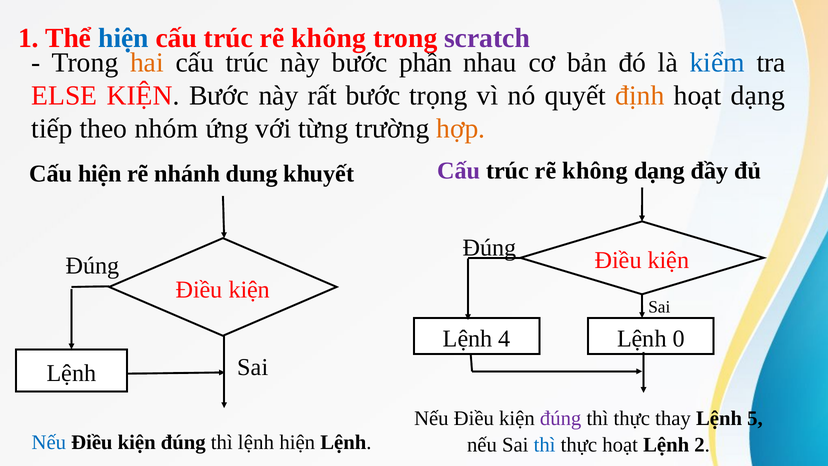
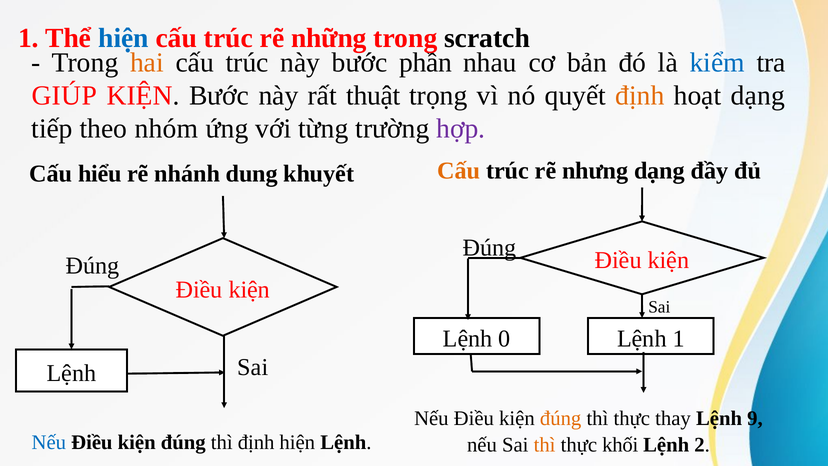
không at (329, 38): không -> những
scratch colour: purple -> black
ELSE: ELSE -> GIÚP
rất bước: bước -> thuật
hợp colour: orange -> purple
Cấu at (459, 171) colour: purple -> orange
không at (595, 171): không -> nhưng
Cấu hiện: hiện -> hiểu
4: 4 -> 0
Lệnh 0: 0 -> 1
đúng at (561, 418) colour: purple -> orange
5: 5 -> 9
thì lệnh: lệnh -> định
thì at (545, 445) colour: blue -> orange
thực hoạt: hoạt -> khối
